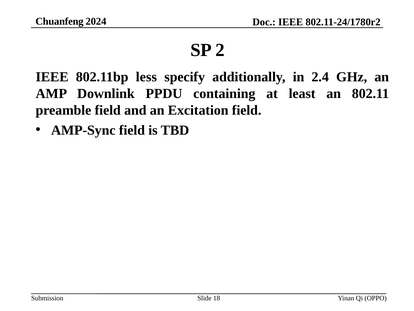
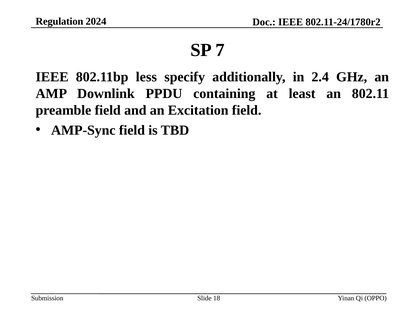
Chuanfeng: Chuanfeng -> Regulation
2: 2 -> 7
